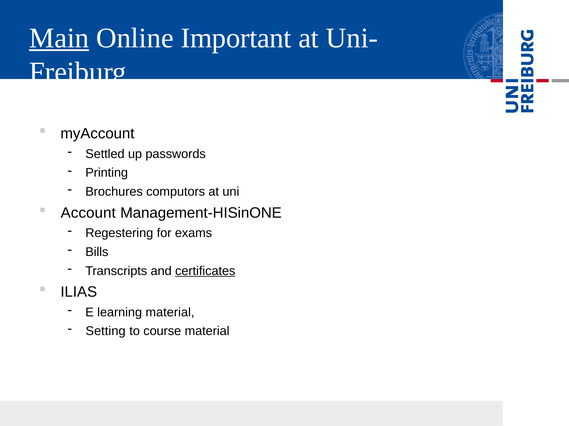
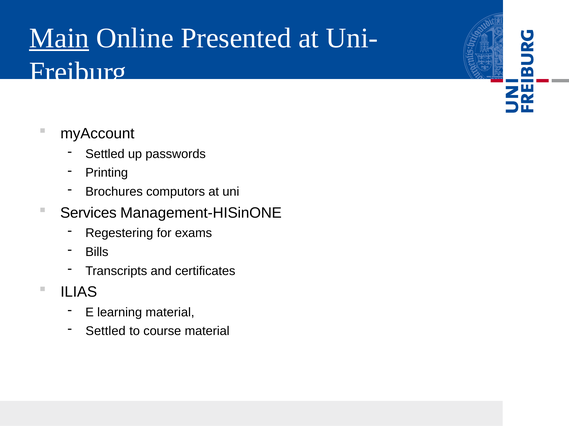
Important: Important -> Presented
Account: Account -> Services
certificates underline: present -> none
Setting at (106, 332): Setting -> Settled
